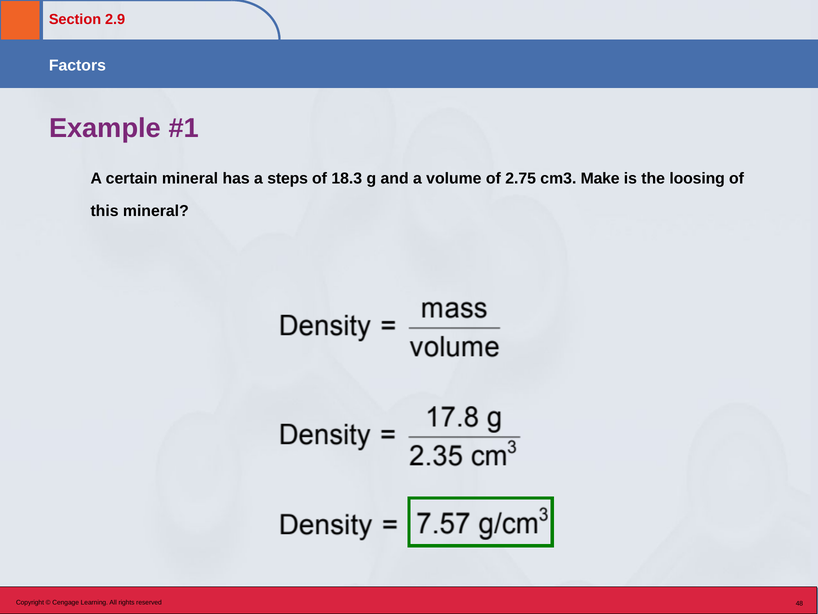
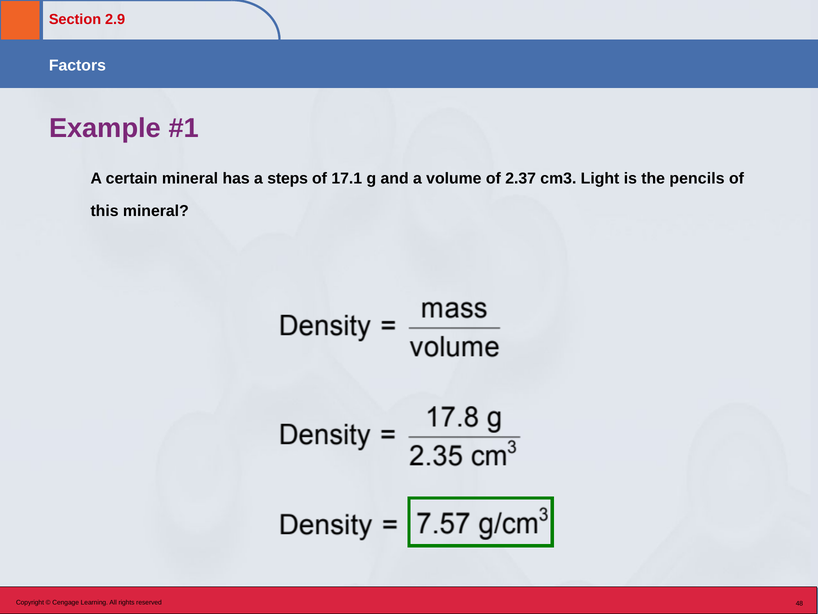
18.3: 18.3 -> 17.1
2.75: 2.75 -> 2.37
Make: Make -> Light
loosing: loosing -> pencils
